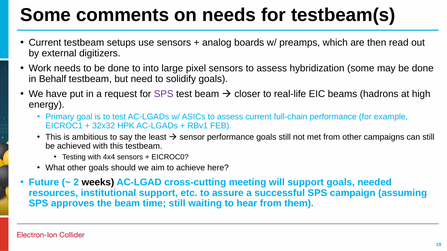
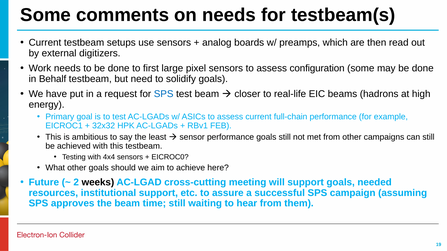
into: into -> first
hybridization: hybridization -> configuration
SPS at (164, 94) colour: purple -> blue
